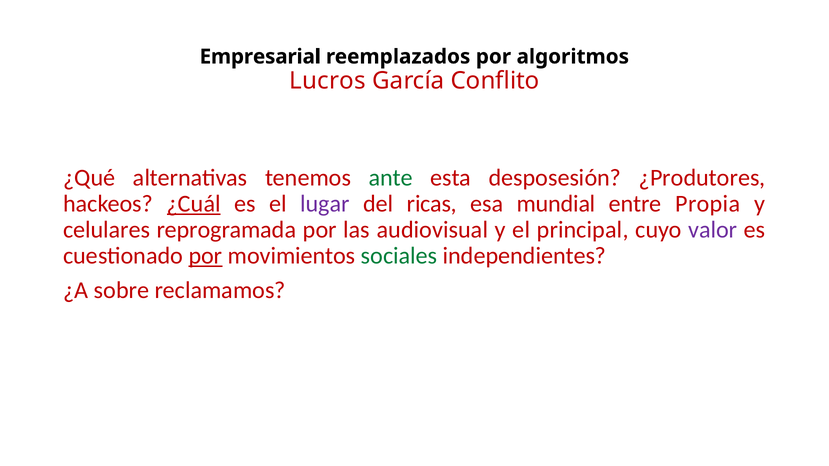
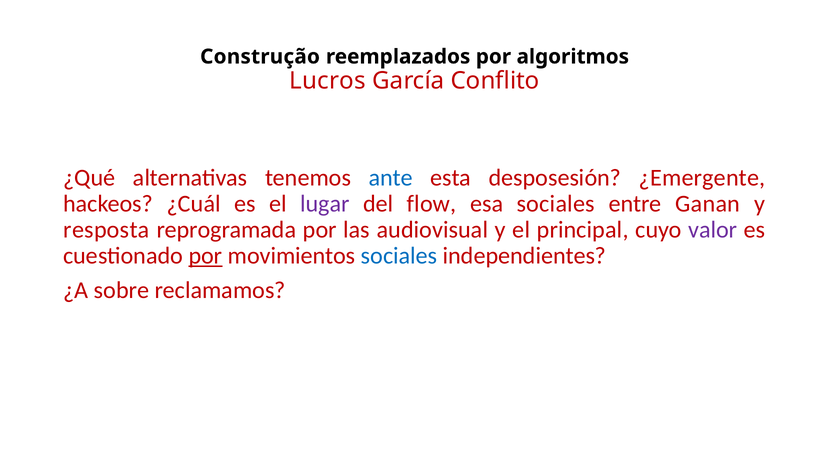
Empresarial: Empresarial -> Construção
ante colour: green -> blue
¿Produtores: ¿Produtores -> ¿Emergente
¿Cuál underline: present -> none
ricas: ricas -> flow
esa mundial: mundial -> sociales
Propia: Propia -> Ganan
celulares: celulares -> resposta
sociales at (399, 256) colour: green -> blue
